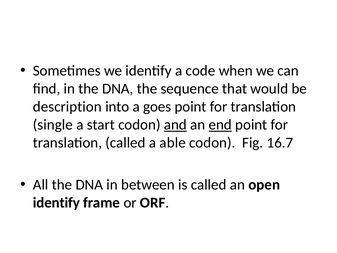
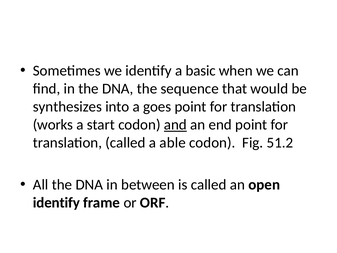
code: code -> basic
description: description -> synthesizes
single: single -> works
end underline: present -> none
16.7: 16.7 -> 51.2
